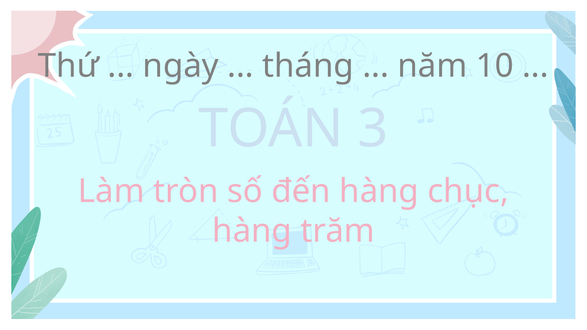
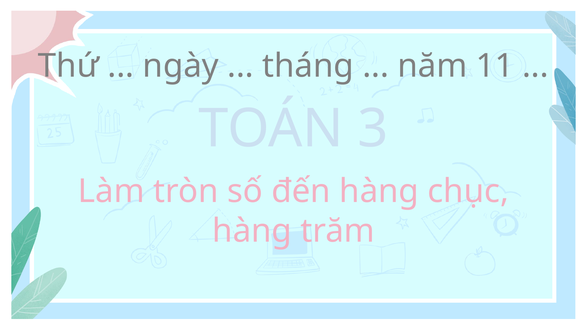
10: 10 -> 11
